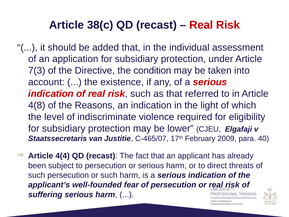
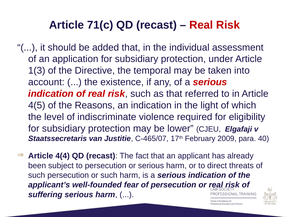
38(c: 38(c -> 71(c
7(3: 7(3 -> 1(3
condition: condition -> temporal
4(8: 4(8 -> 4(5
